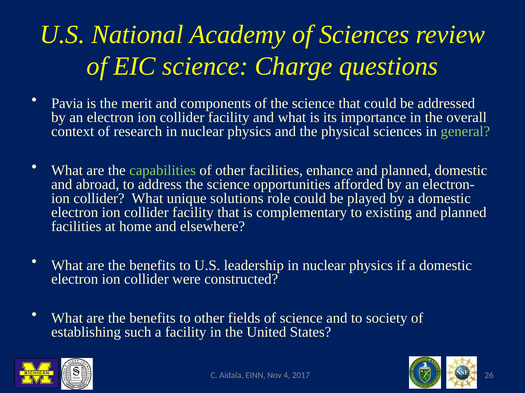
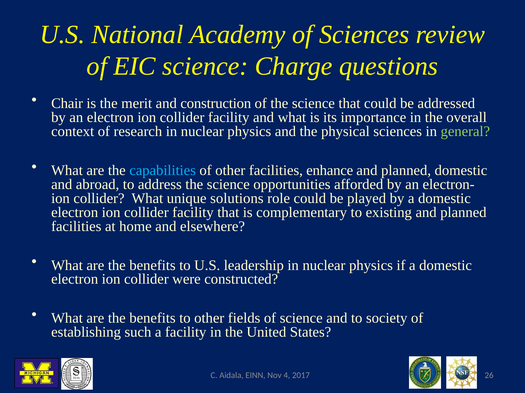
Pavia: Pavia -> Chair
components: components -> construction
capabilities colour: light green -> light blue
